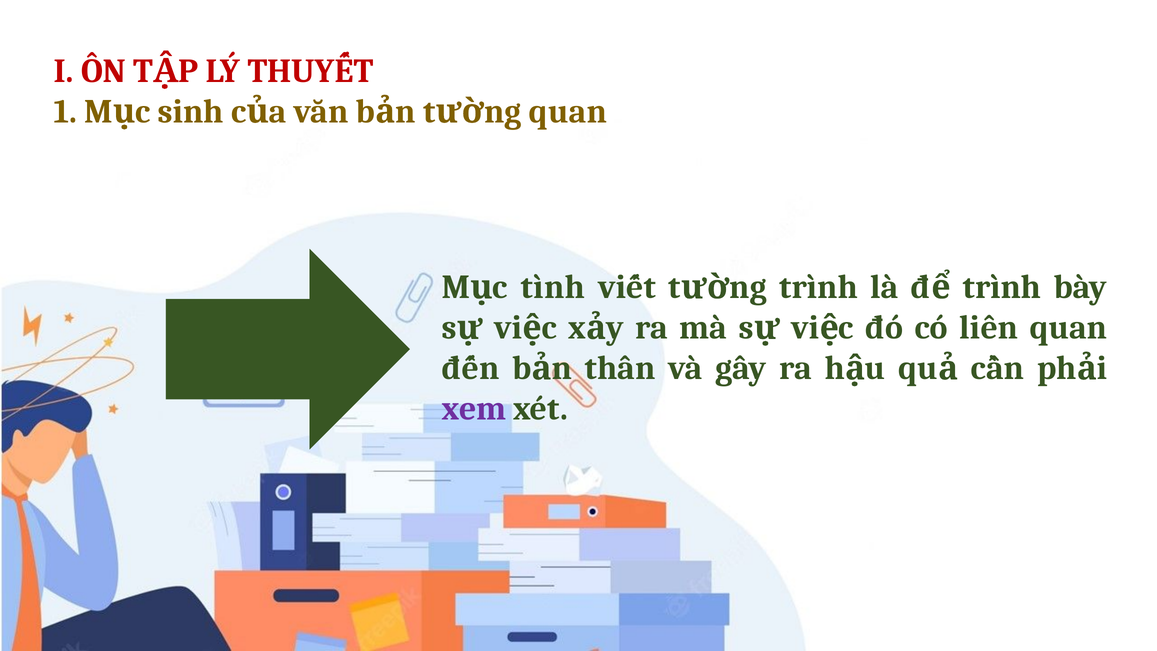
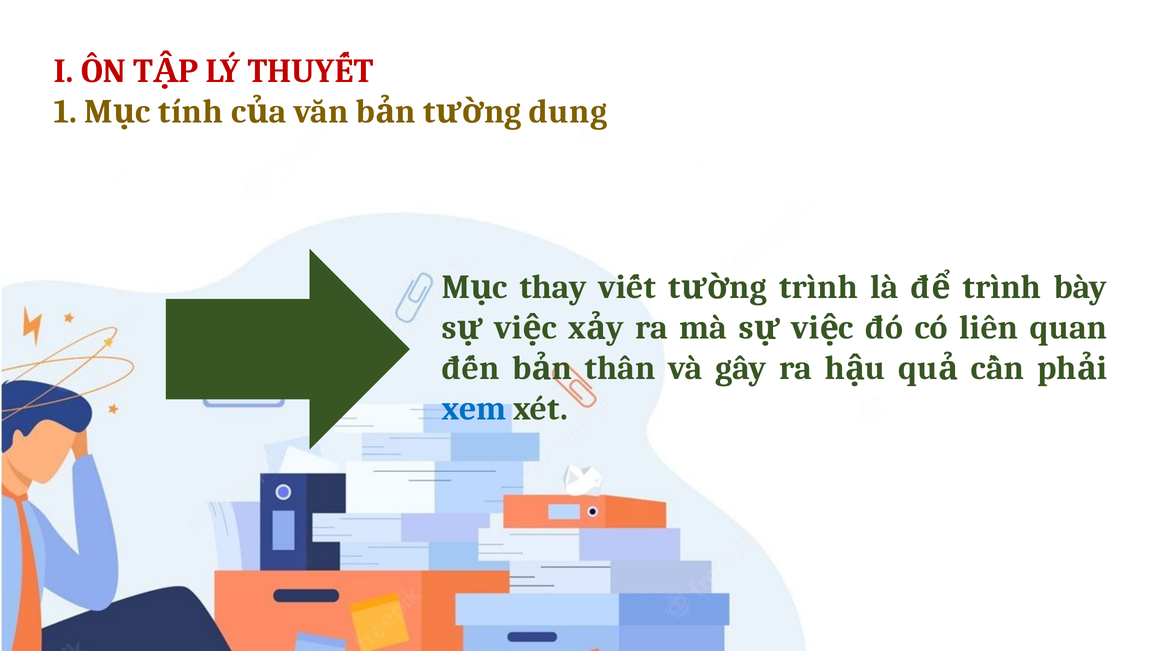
sinh: sinh -> tính
quan at (568, 111): quan -> dung
tình: tình -> thay
xem colour: purple -> blue
